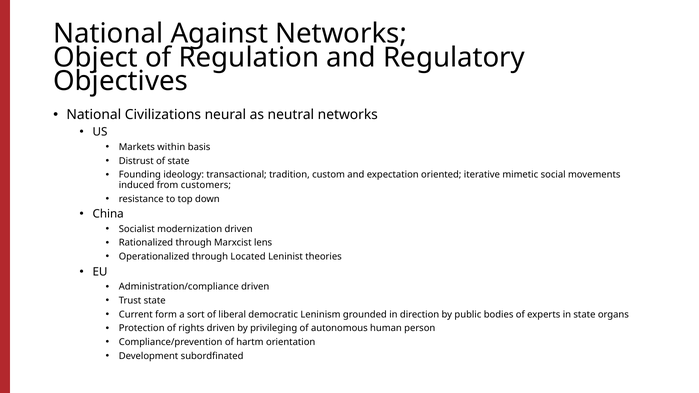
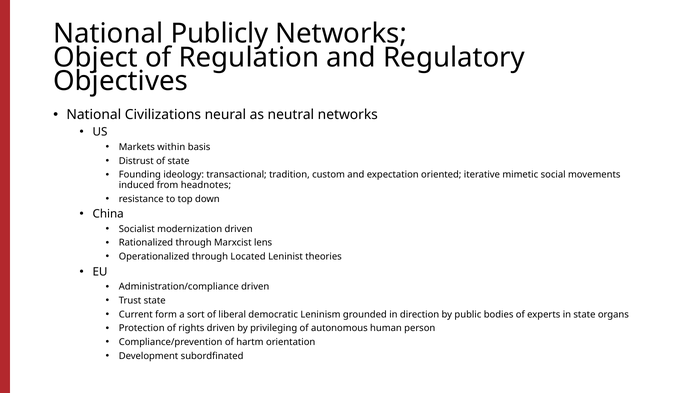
Against: Against -> Publicly
customers: customers -> headnotes
